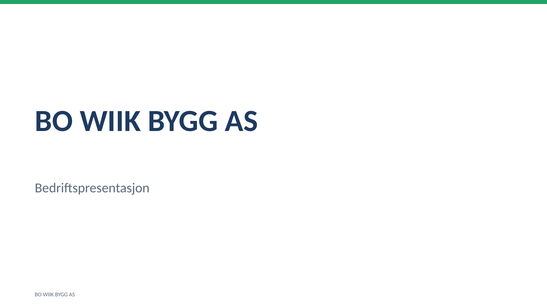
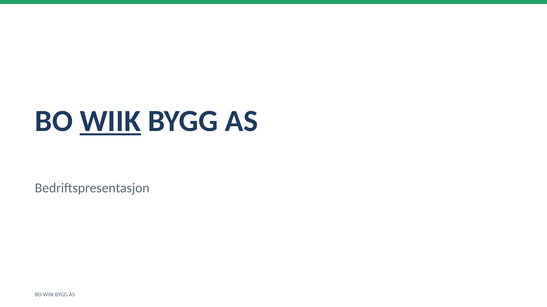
WIIK at (110, 121) underline: none -> present
